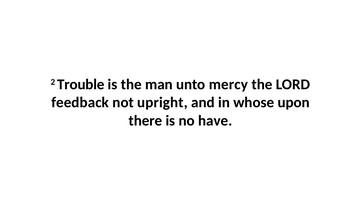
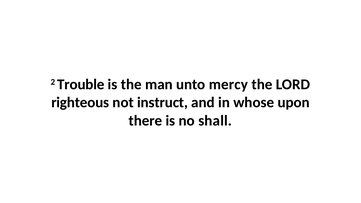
feedback: feedback -> righteous
upright: upright -> instruct
have: have -> shall
